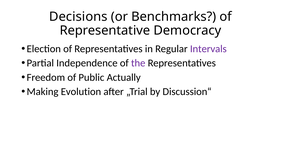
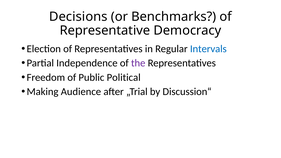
Intervals colour: purple -> blue
Actually: Actually -> Political
Evolution: Evolution -> Audience
